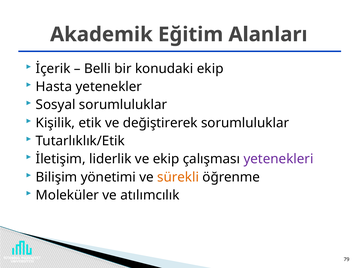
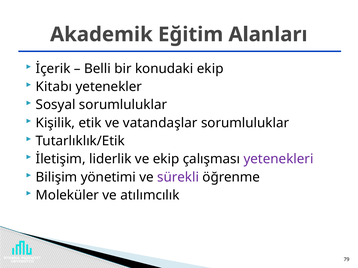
Hasta: Hasta -> Kitabı
değiştirerek: değiştirerek -> vatandaşlar
sürekli colour: orange -> purple
